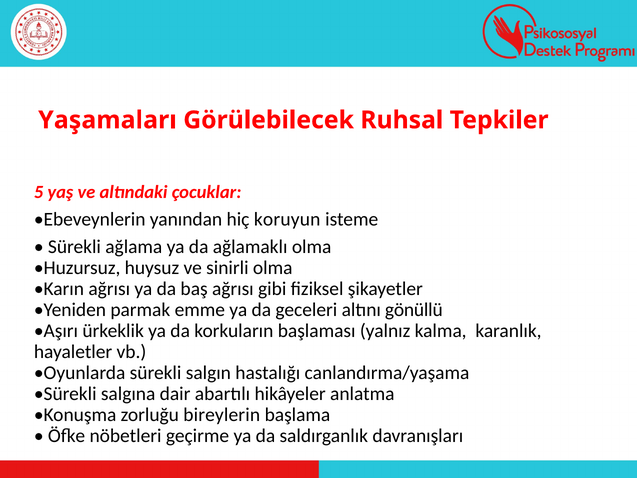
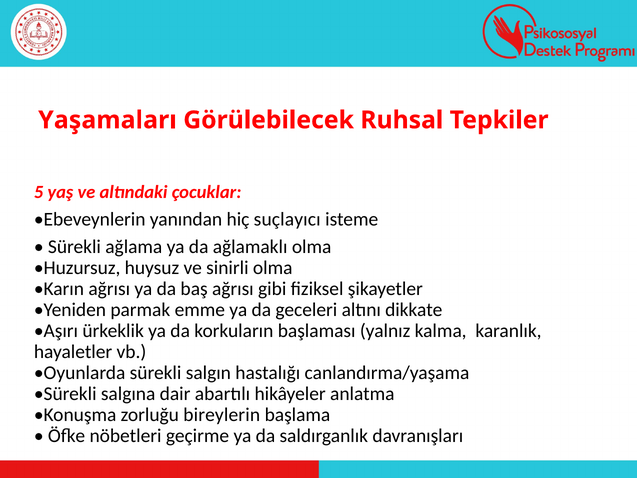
koruyun: koruyun -> suçlayıcı
gönüllü: gönüllü -> dikkate
